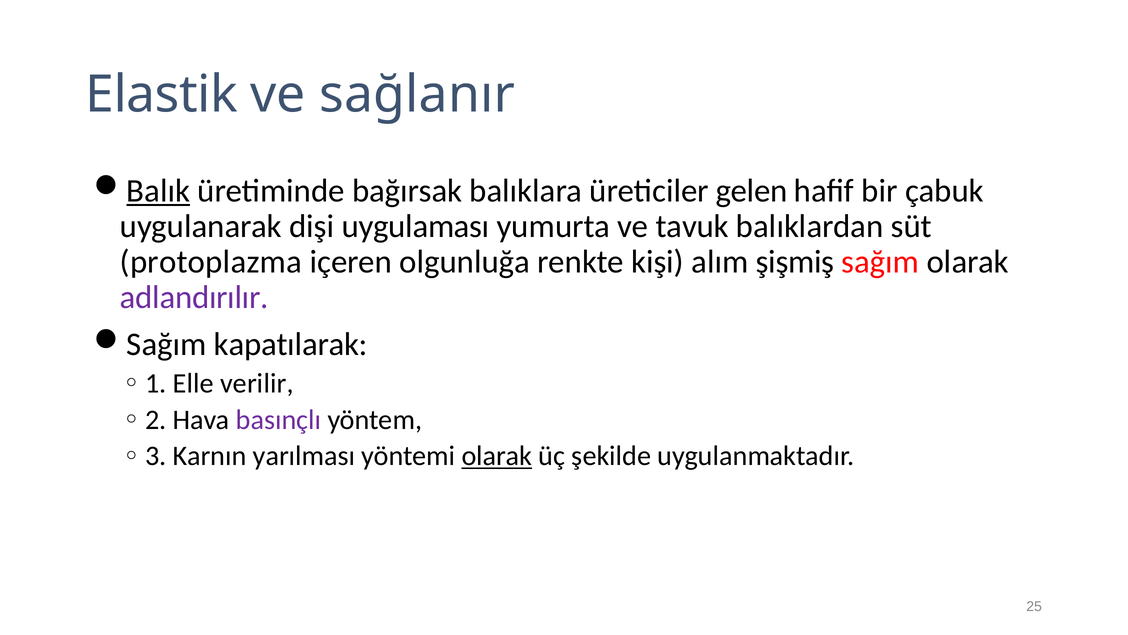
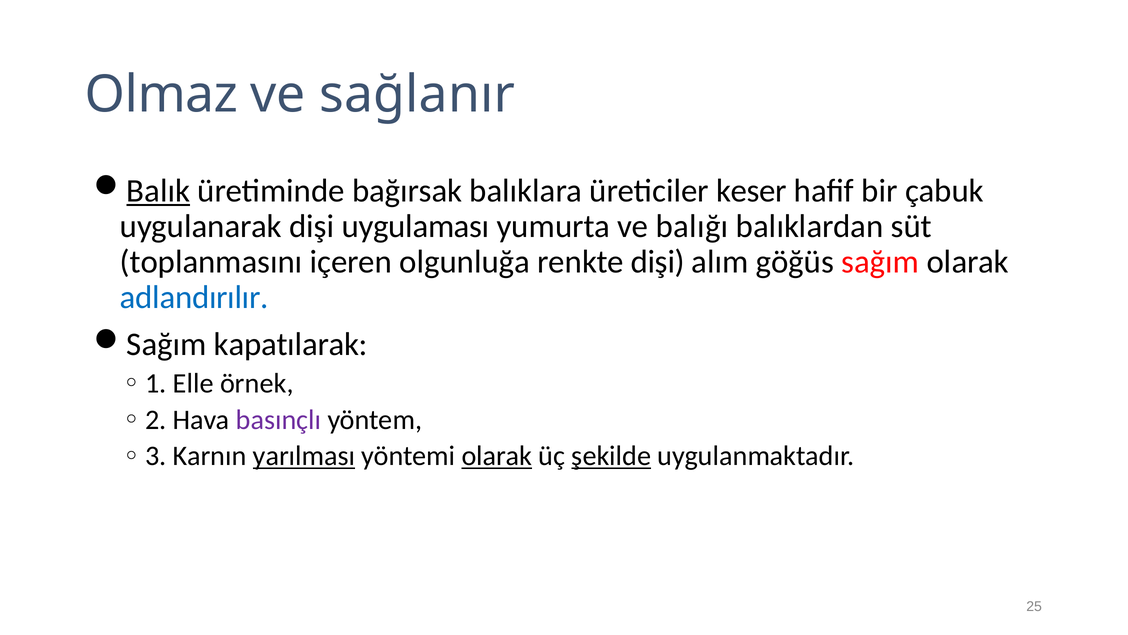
Elastik: Elastik -> Olmaz
gelen: gelen -> keser
tavuk: tavuk -> balığı
protoplazma: protoplazma -> toplanmasını
renkte kişi: kişi -> dişi
şişmiş: şişmiş -> göğüs
adlandırılır colour: purple -> blue
verilir: verilir -> örnek
yarılması underline: none -> present
şekilde underline: none -> present
